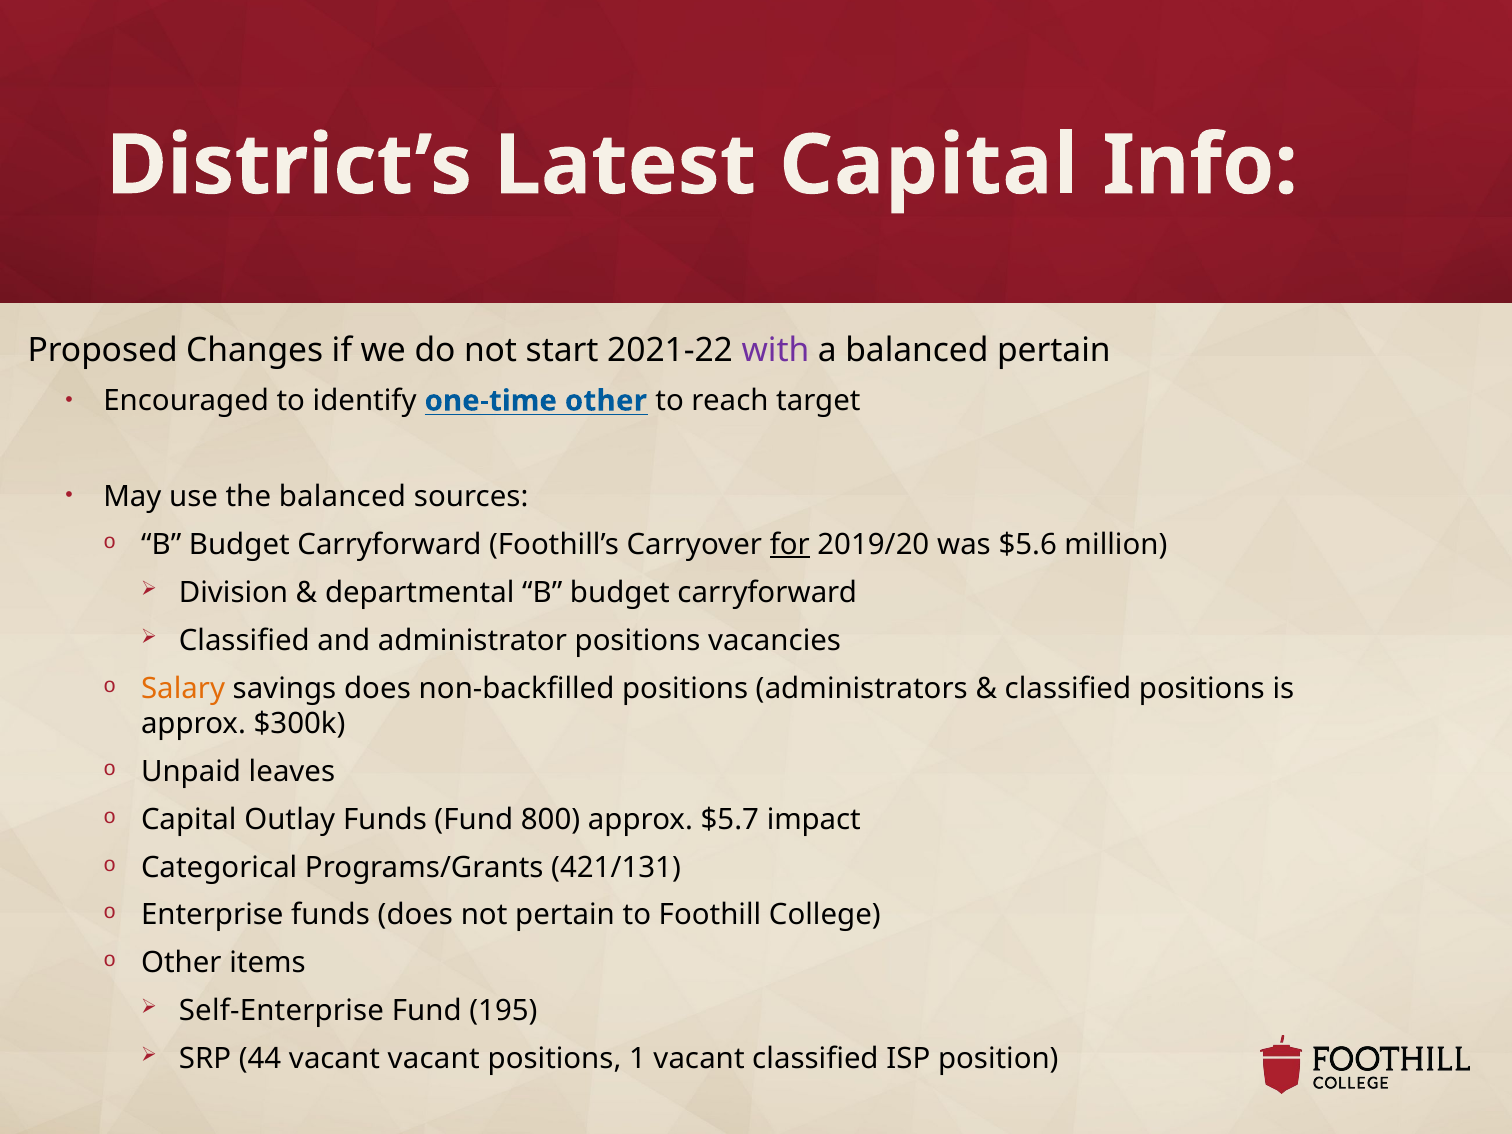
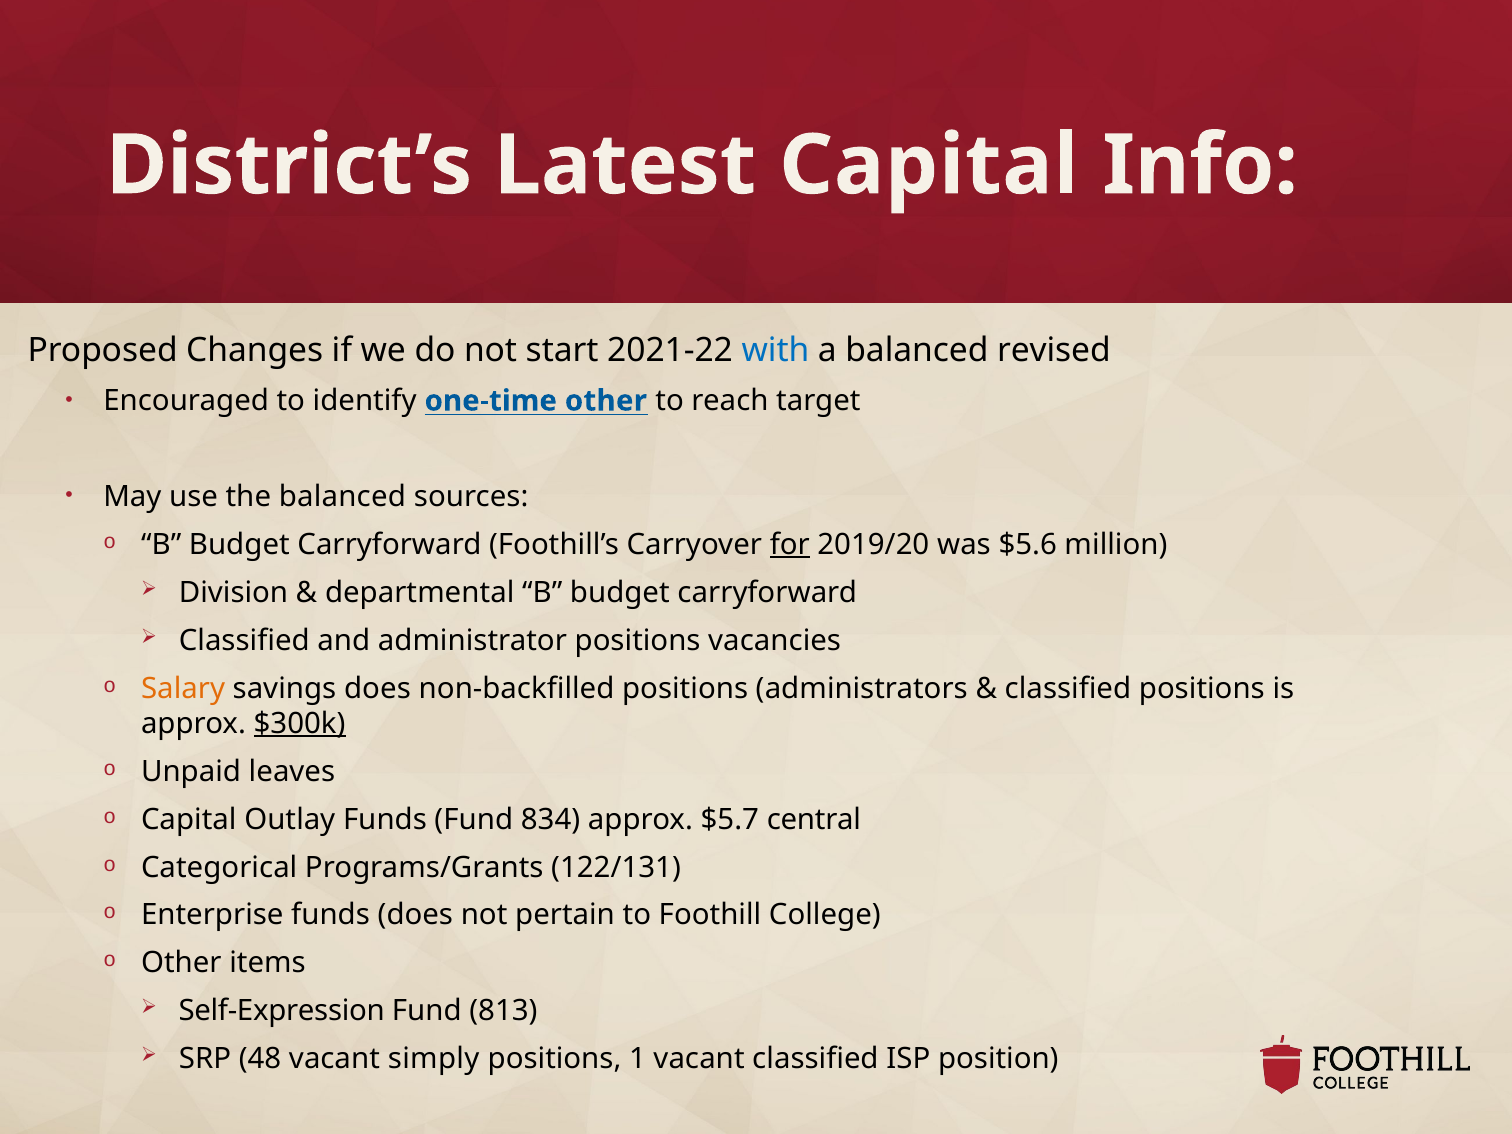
with colour: purple -> blue
balanced pertain: pertain -> revised
$300k underline: none -> present
800: 800 -> 834
impact: impact -> central
421/131: 421/131 -> 122/131
Self-Enterprise: Self-Enterprise -> Self-Expression
195: 195 -> 813
44: 44 -> 48
vacant vacant: vacant -> simply
